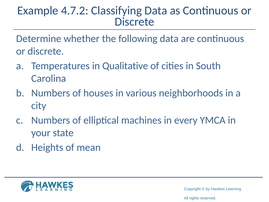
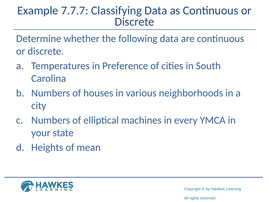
4.7.2: 4.7.2 -> 7.7.7
Qualitative: Qualitative -> Preference
